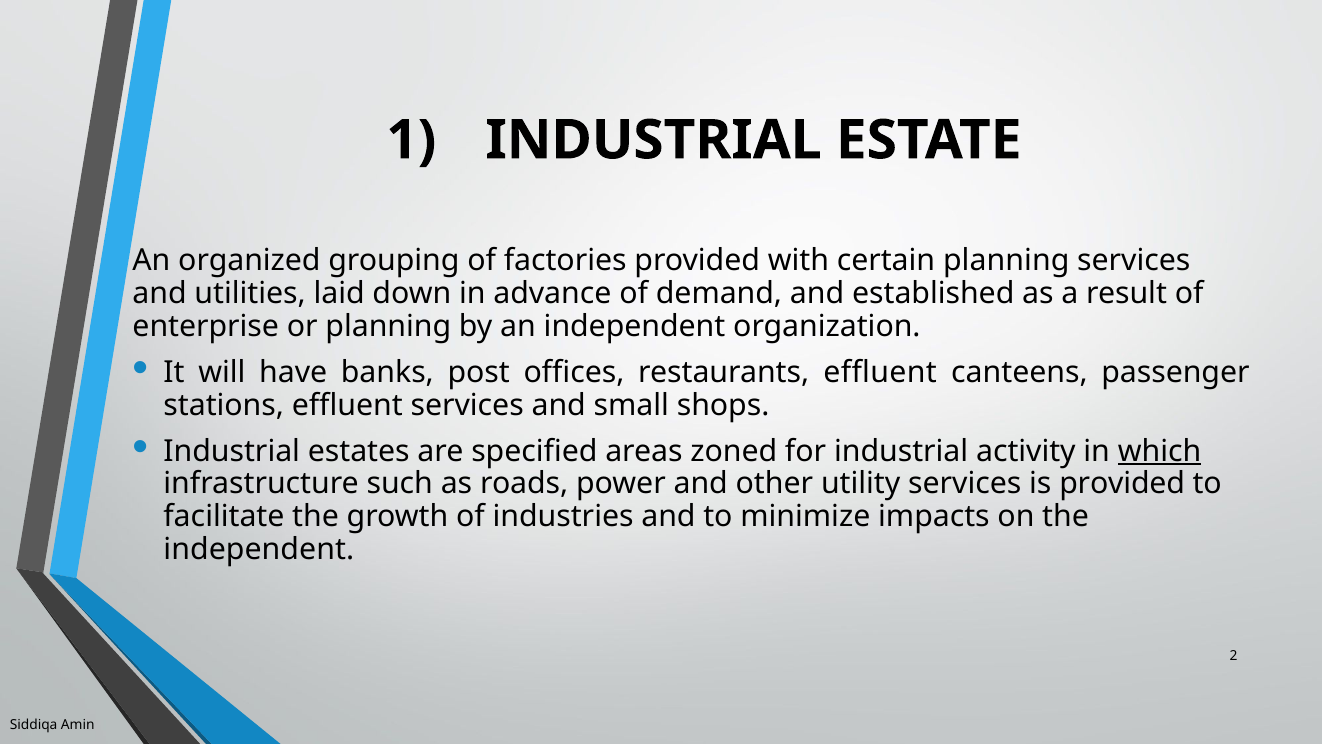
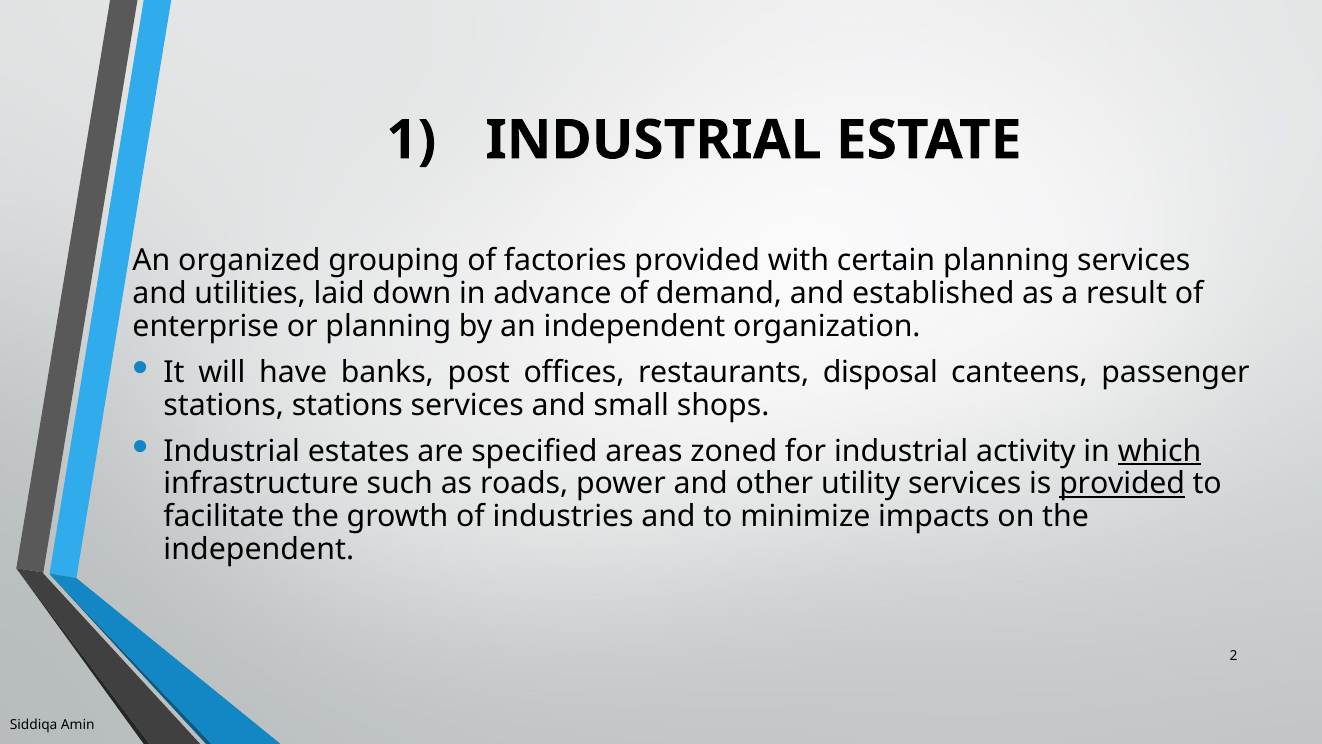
restaurants effluent: effluent -> disposal
stations effluent: effluent -> stations
provided at (1122, 484) underline: none -> present
